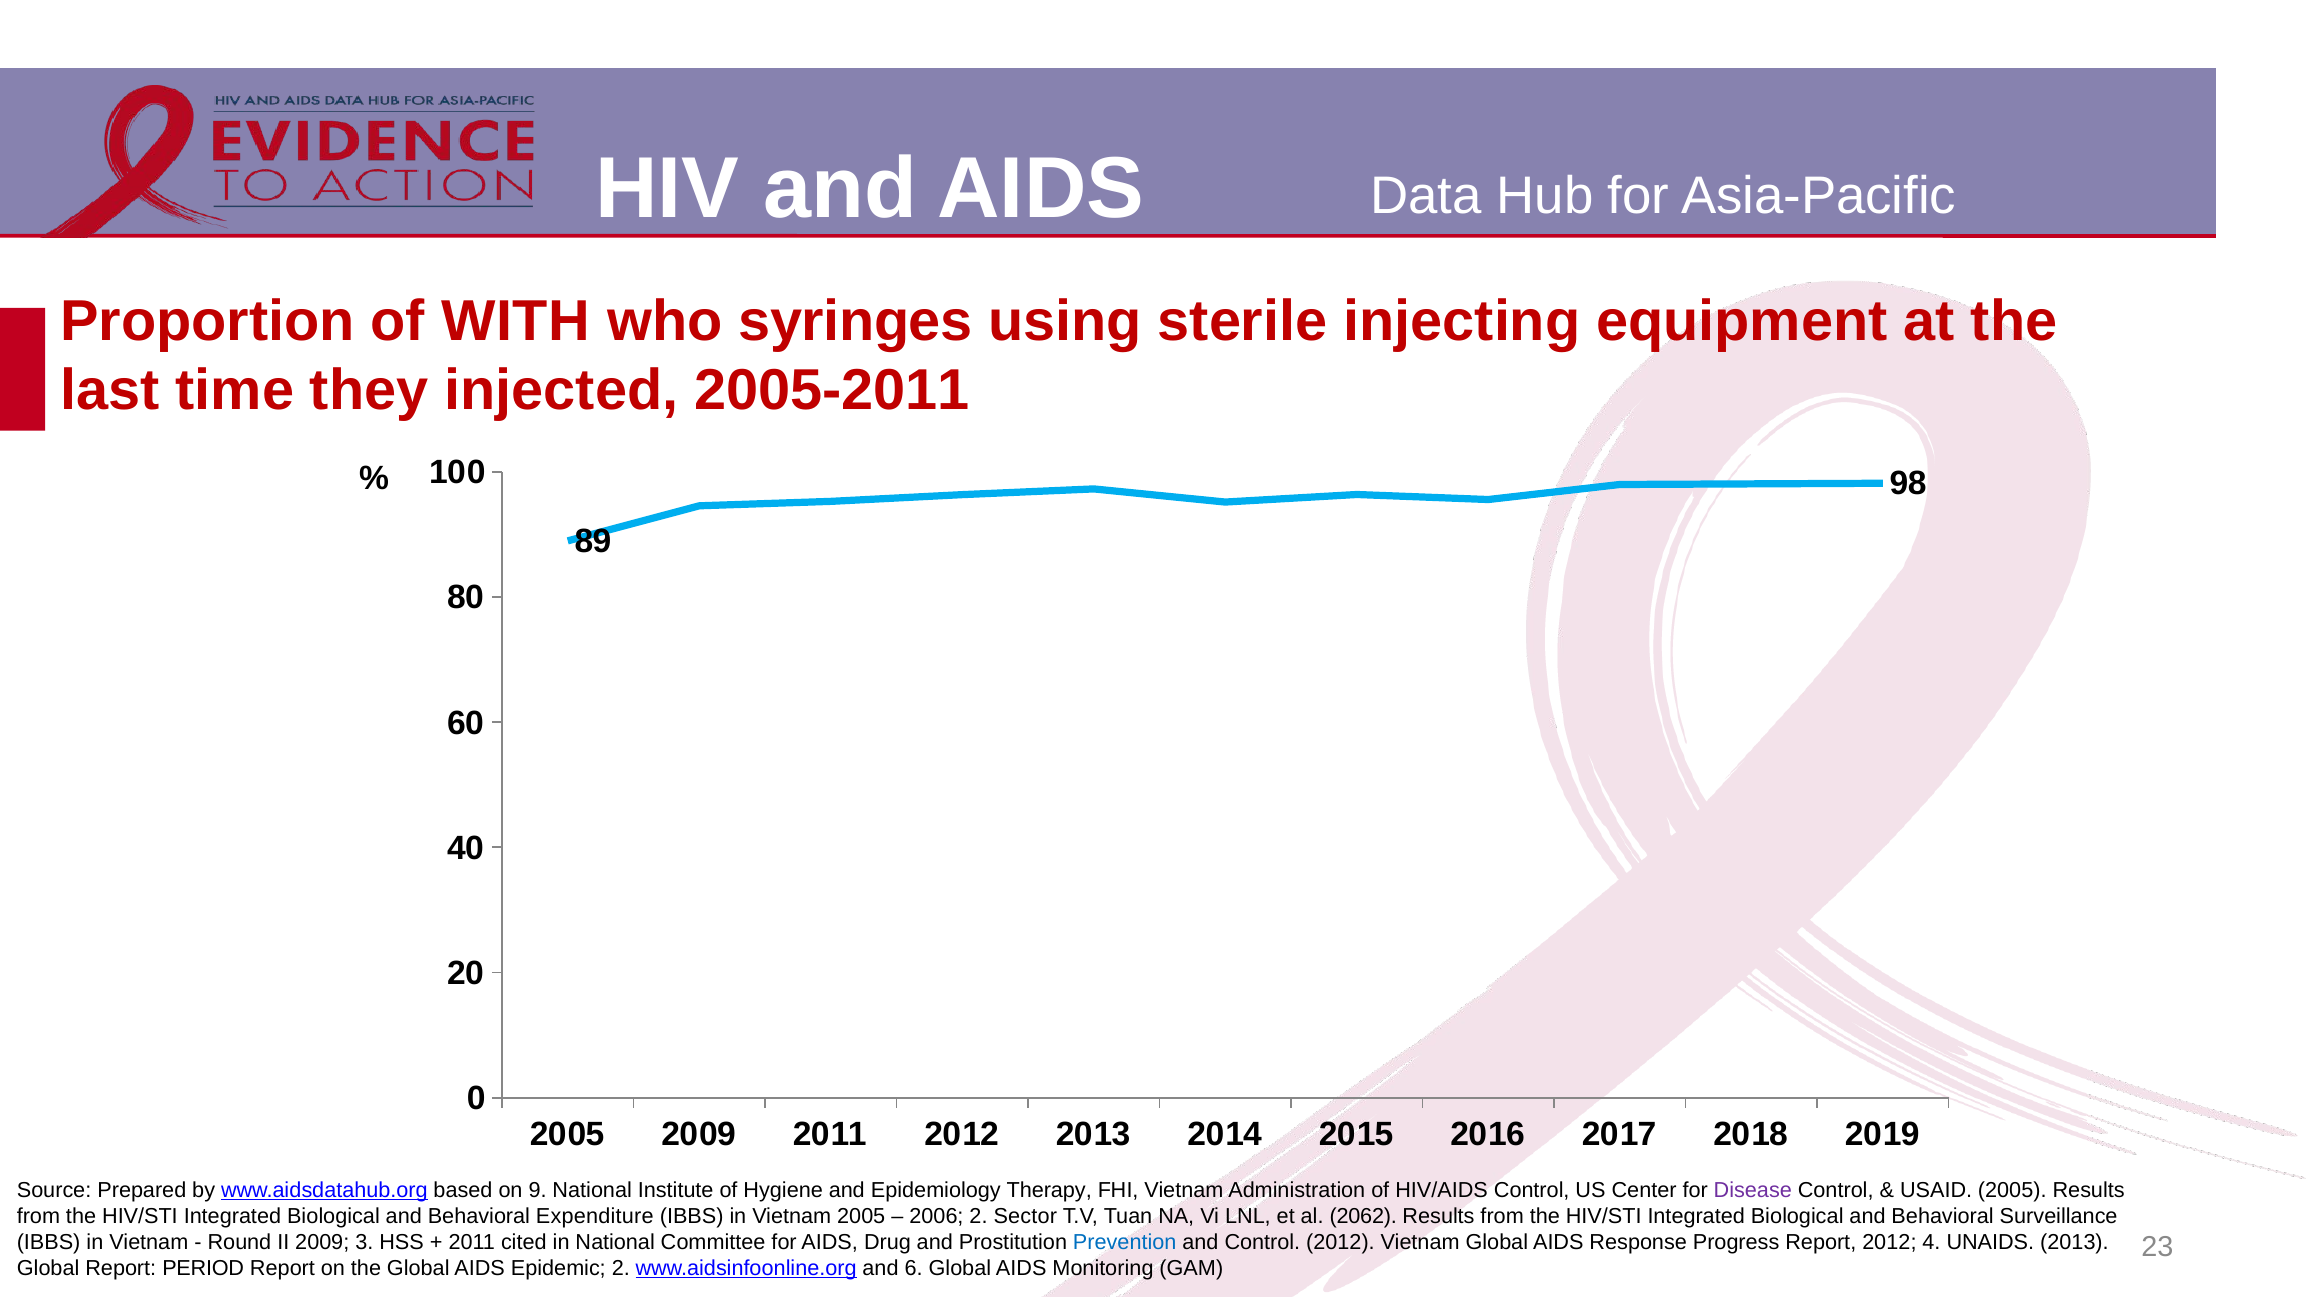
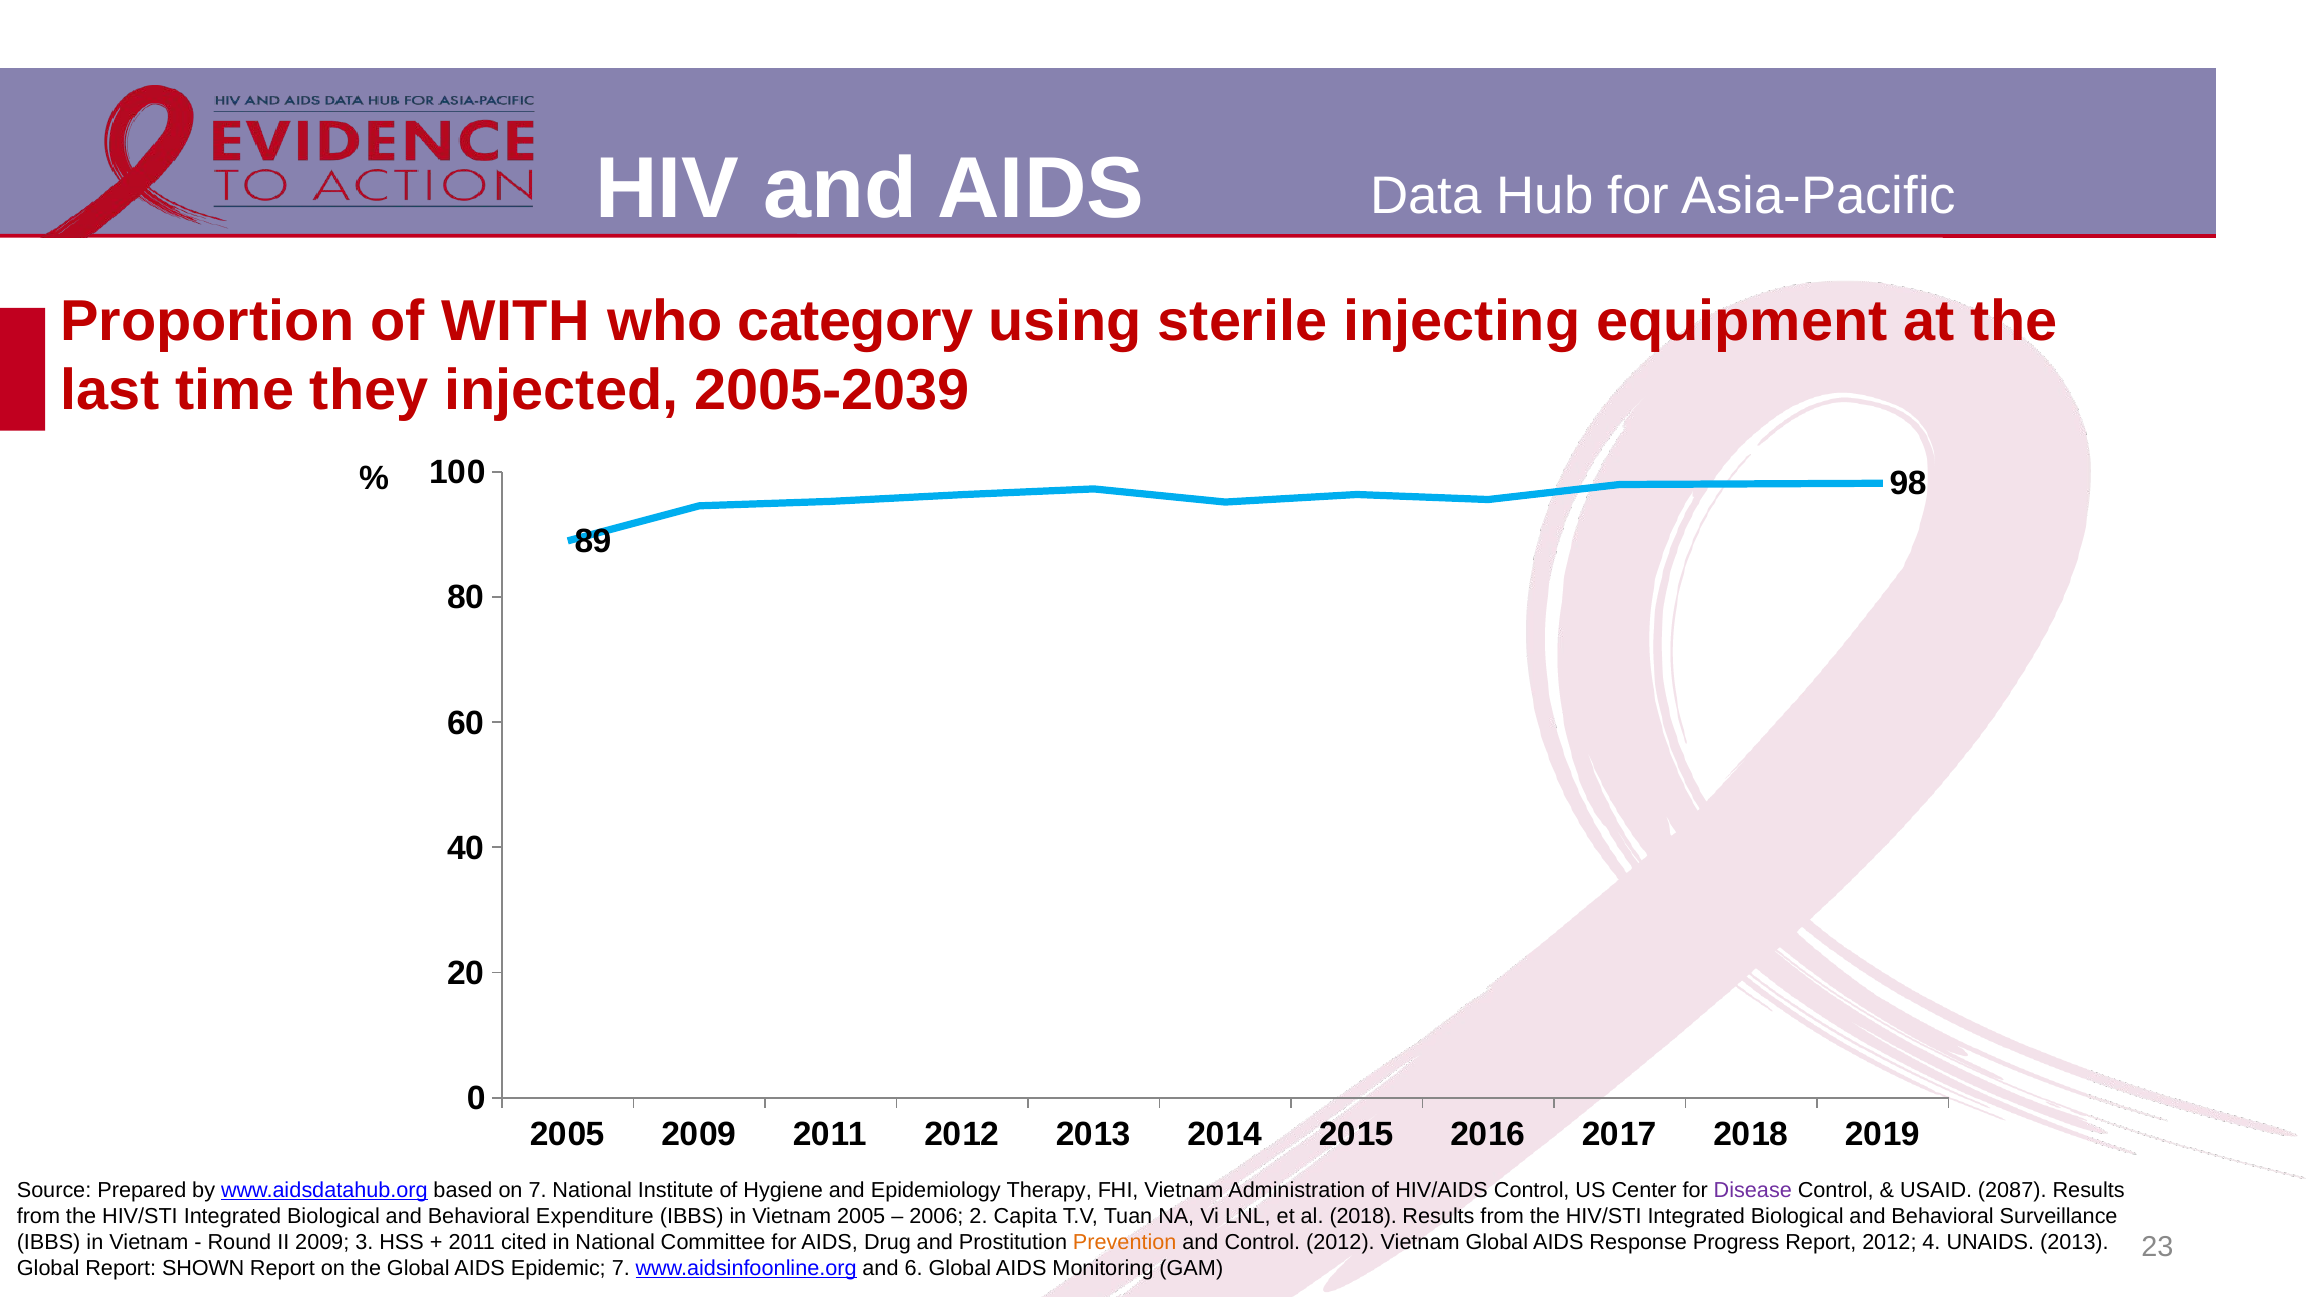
syringes: syringes -> category
2005-2011: 2005-2011 -> 2005-2039
on 9: 9 -> 7
USAID 2005: 2005 -> 2087
Sector: Sector -> Capita
al 2062: 2062 -> 2018
Prevention colour: blue -> orange
PERIOD: PERIOD -> SHOWN
Epidemic 2: 2 -> 7
